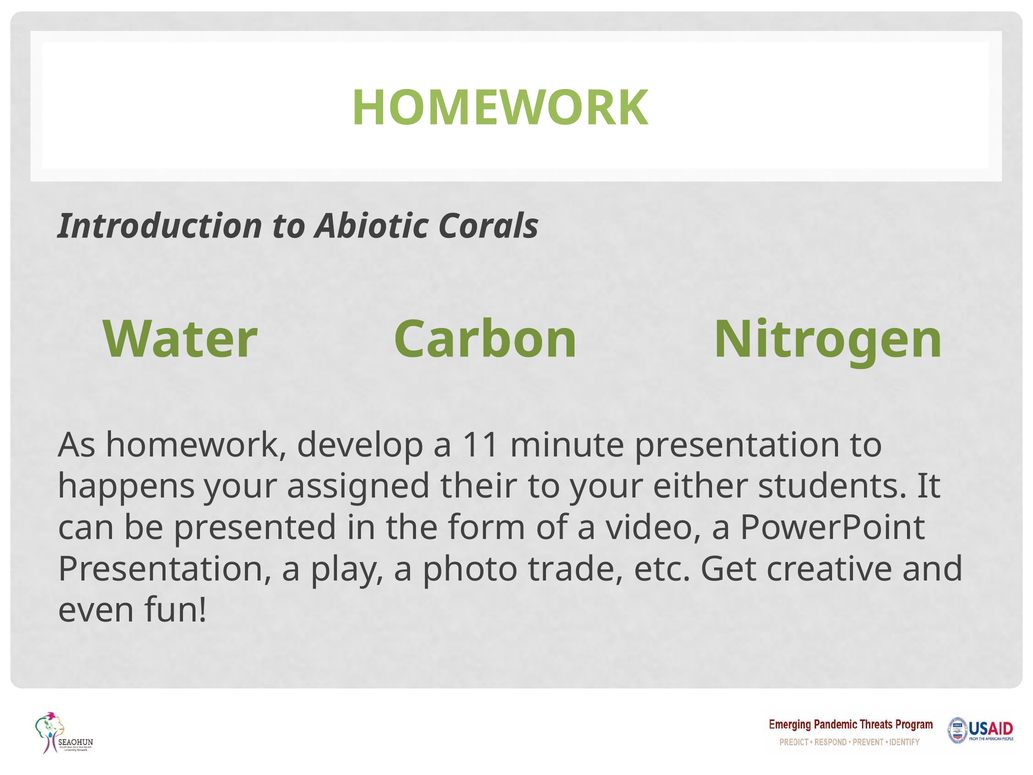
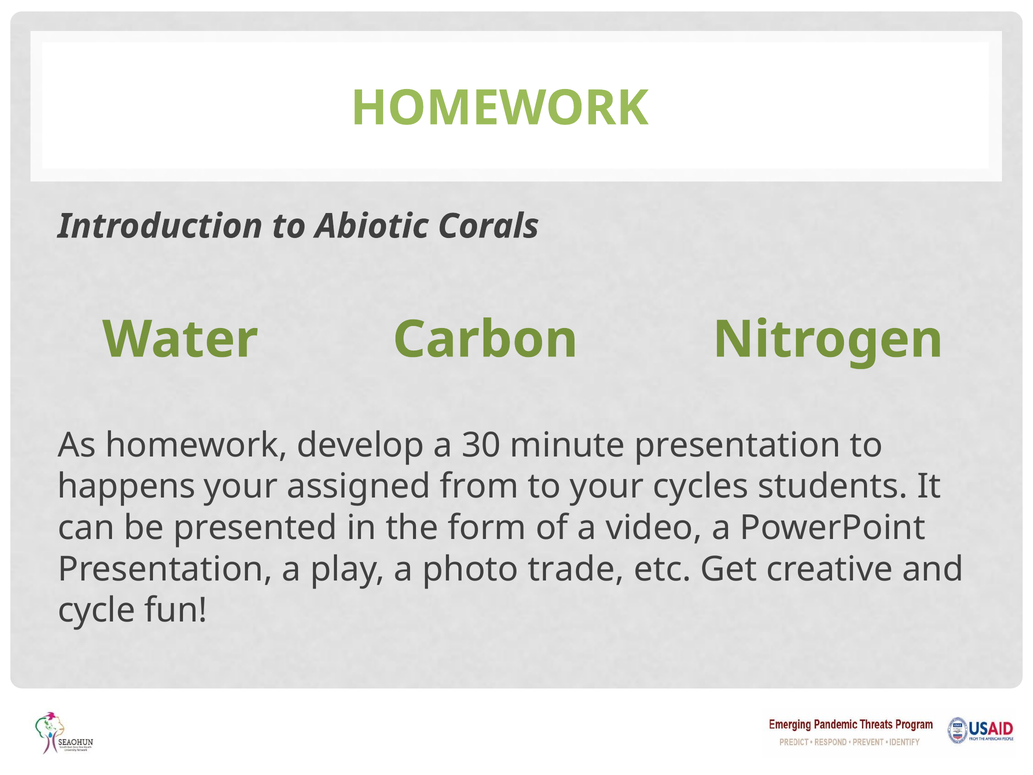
11: 11 -> 30
their: their -> from
either: either -> cycles
even: even -> cycle
